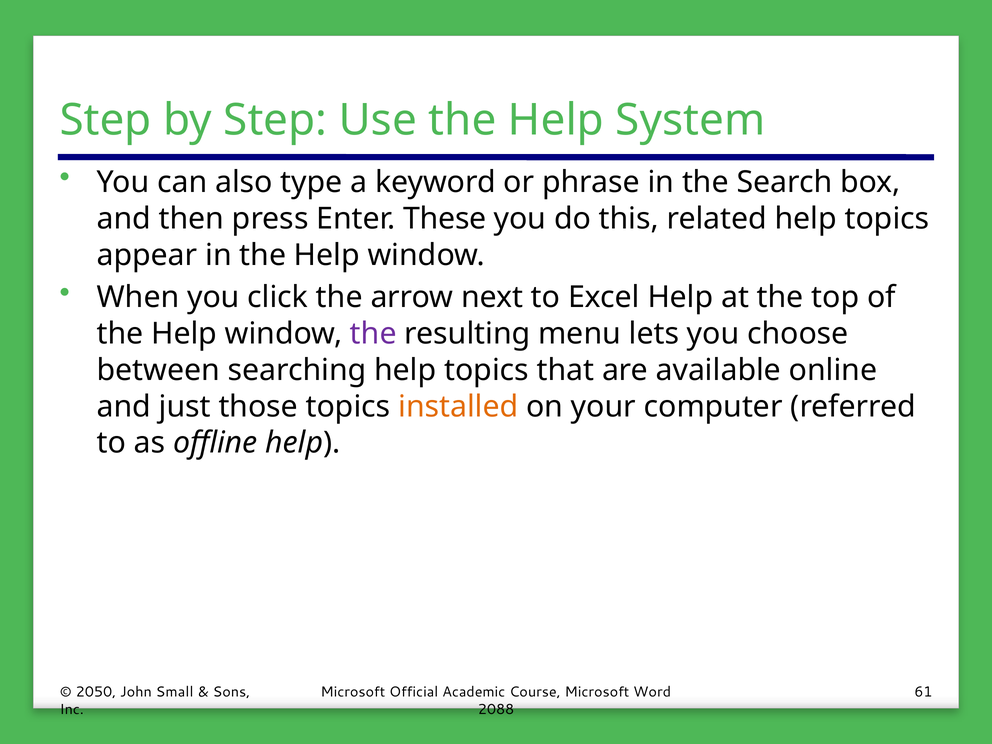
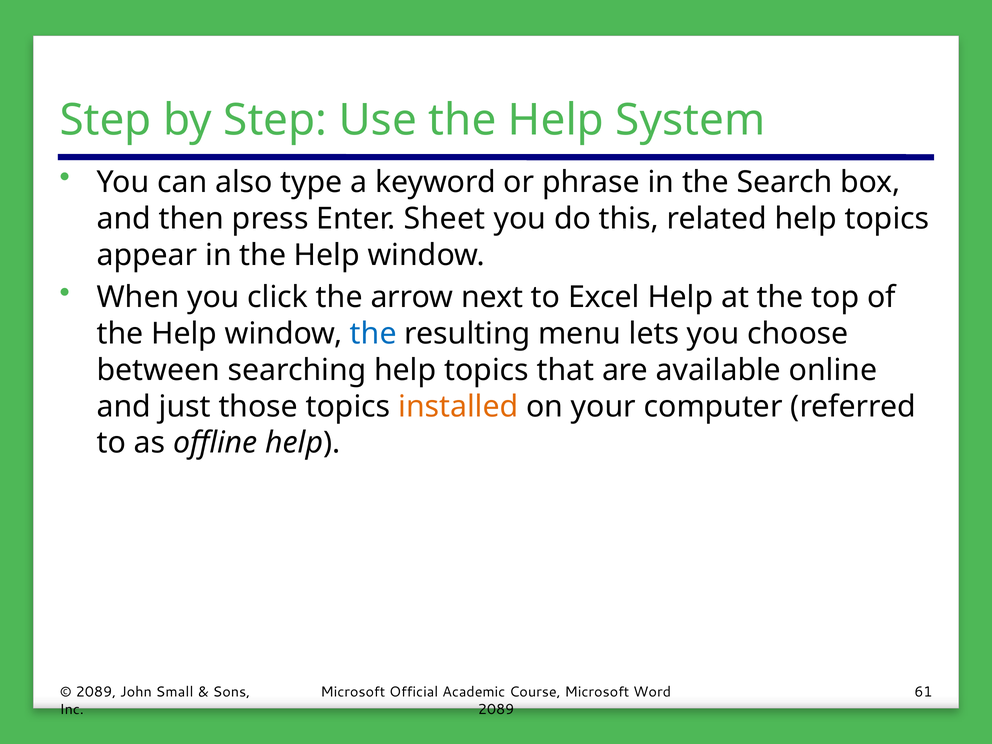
These: These -> Sheet
the at (373, 334) colour: purple -> blue
2050 at (96, 692): 2050 -> 2089
2088 at (496, 710): 2088 -> 2089
